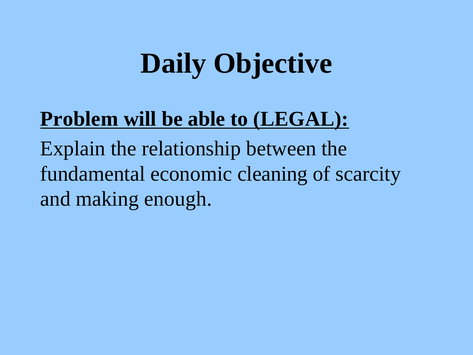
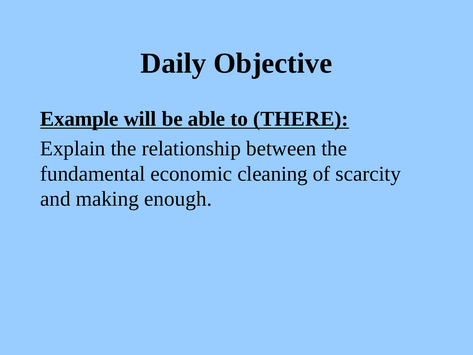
Problem: Problem -> Example
LEGAL: LEGAL -> THERE
